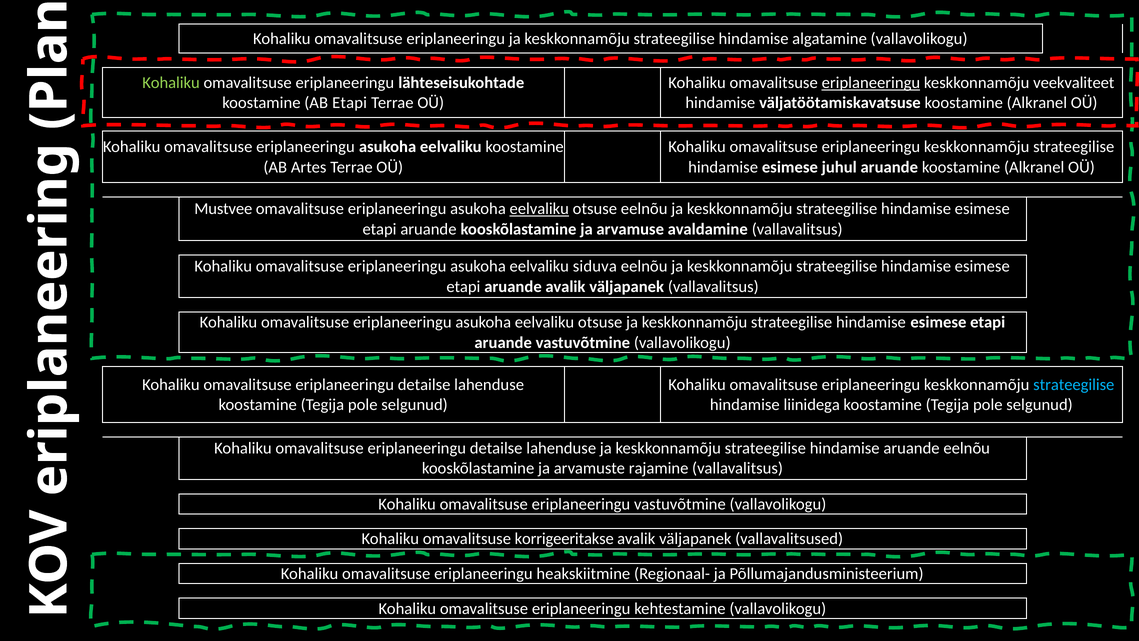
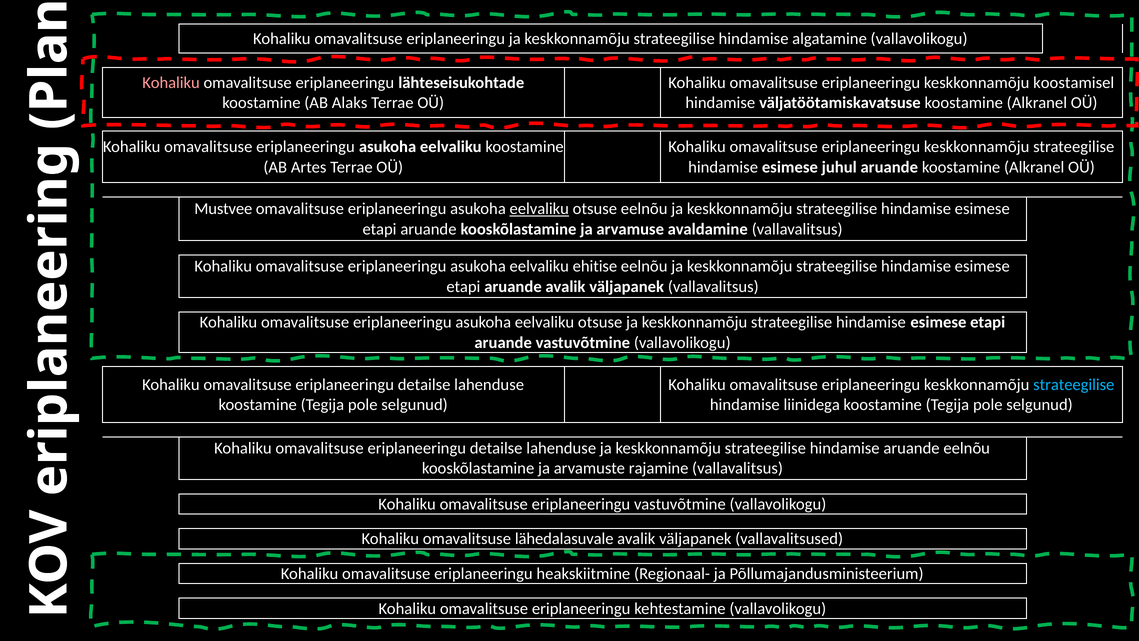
Kohaliku at (171, 83) colour: light green -> pink
eriplaneeringu at (871, 83) underline: present -> none
veekvaliteet: veekvaliteet -> koostamisel
AB Etapi: Etapi -> Alaks
siduva: siduva -> ehitise
korrigeeritakse: korrigeeritakse -> lähedalasuvale
